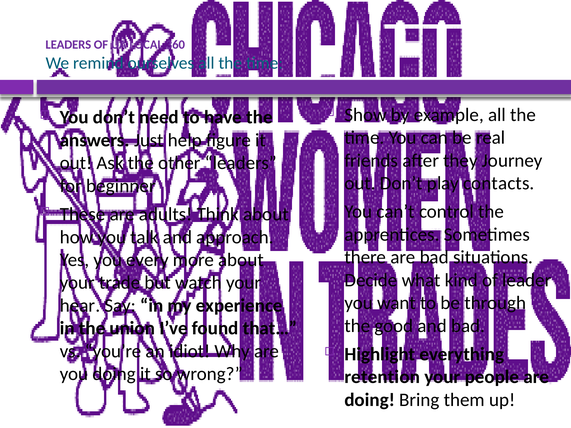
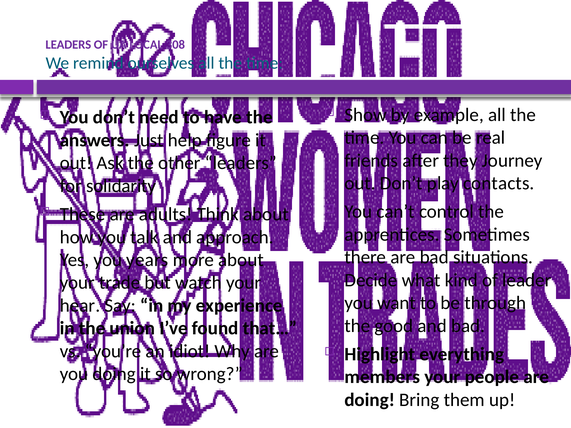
360: 360 -> 308
beginner: beginner -> solidarity
every: every -> years
retention: retention -> members
